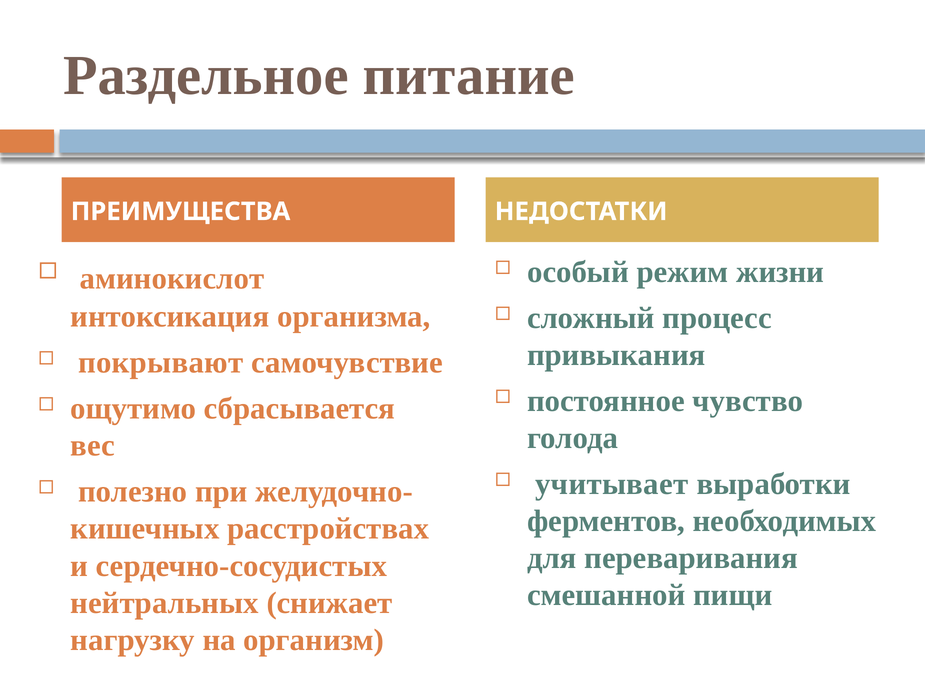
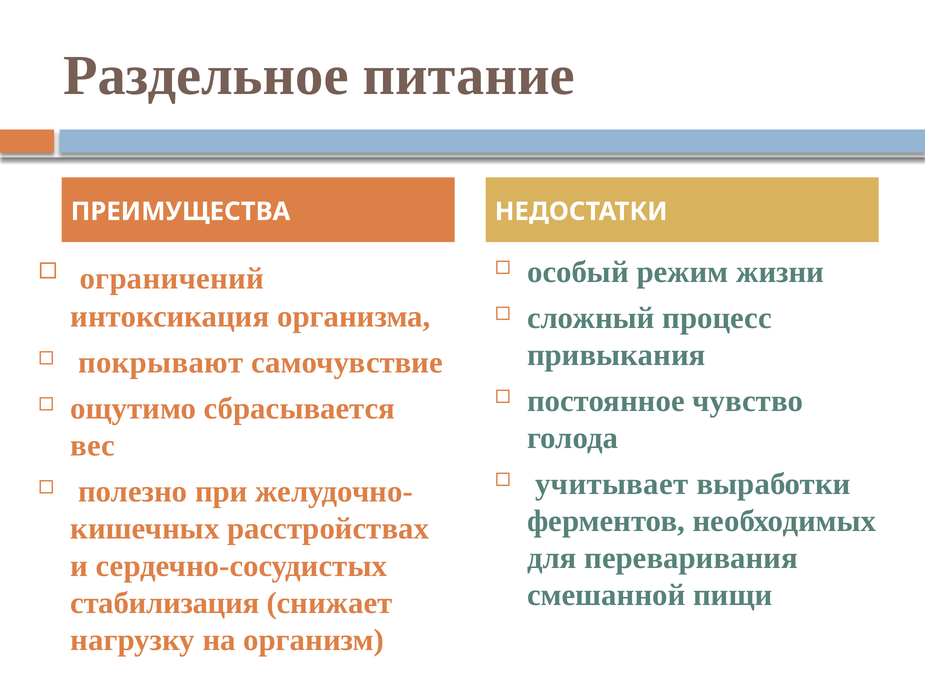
аминокислот: аминокислот -> ограничений
нейтральных: нейтральных -> стабилизация
